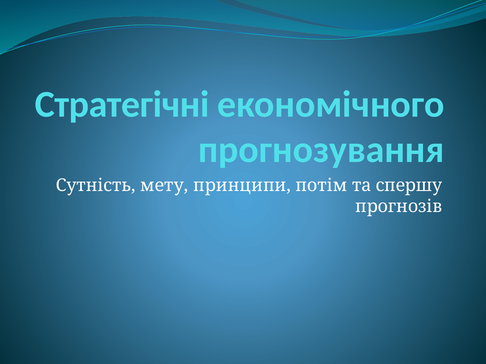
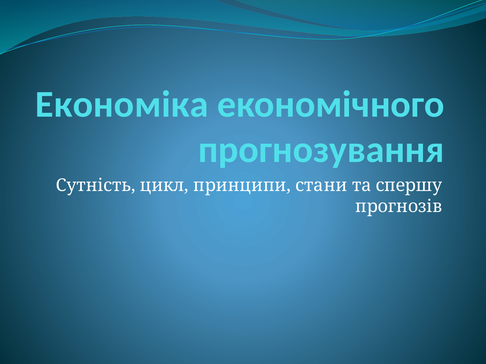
Стратегічні: Стратегічні -> Економіка
мету: мету -> цикл
потім: потім -> стани
